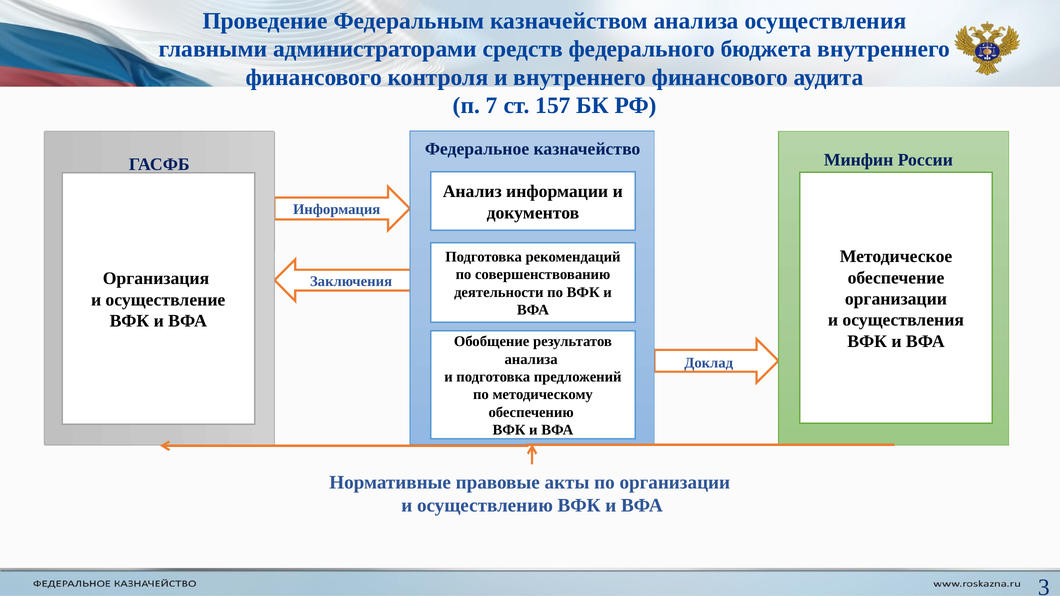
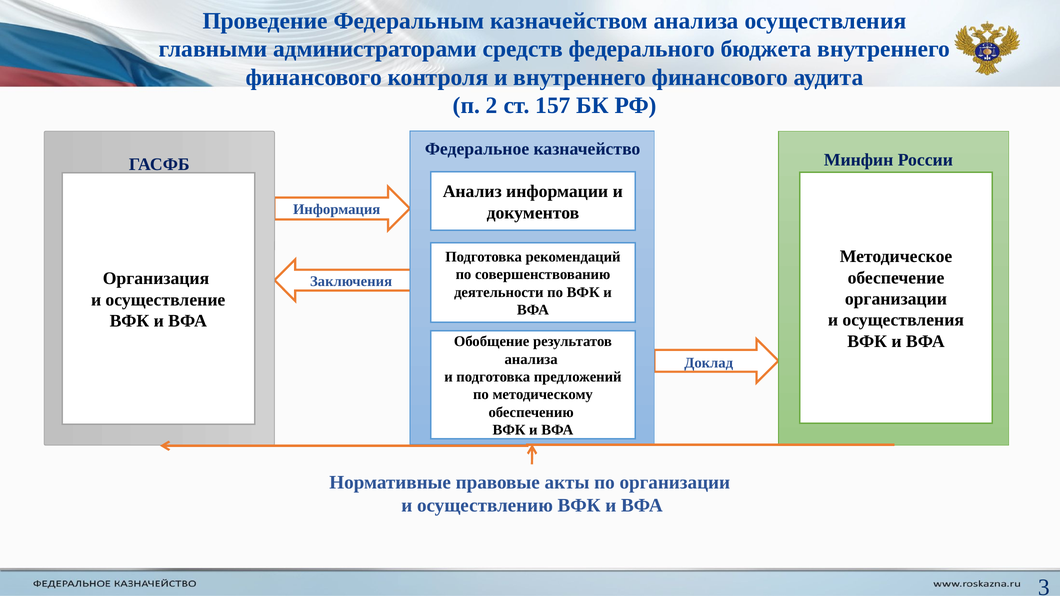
7: 7 -> 2
